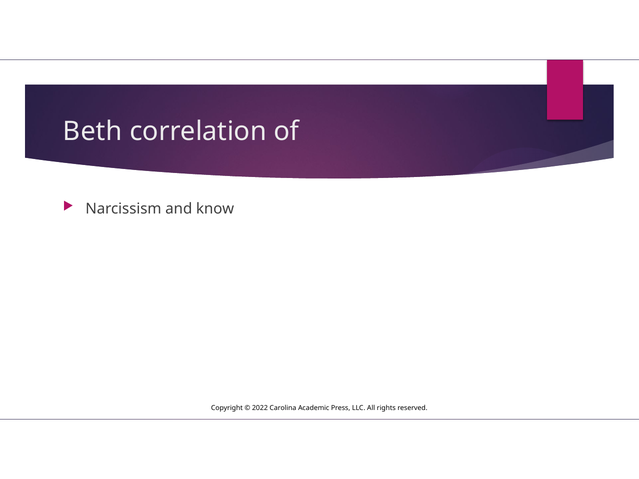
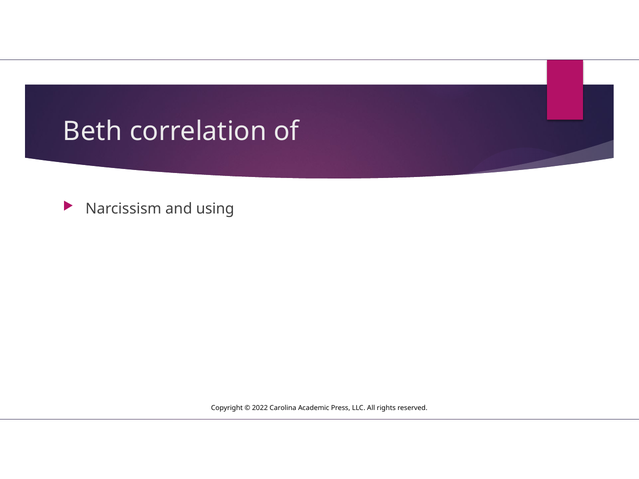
know: know -> using
